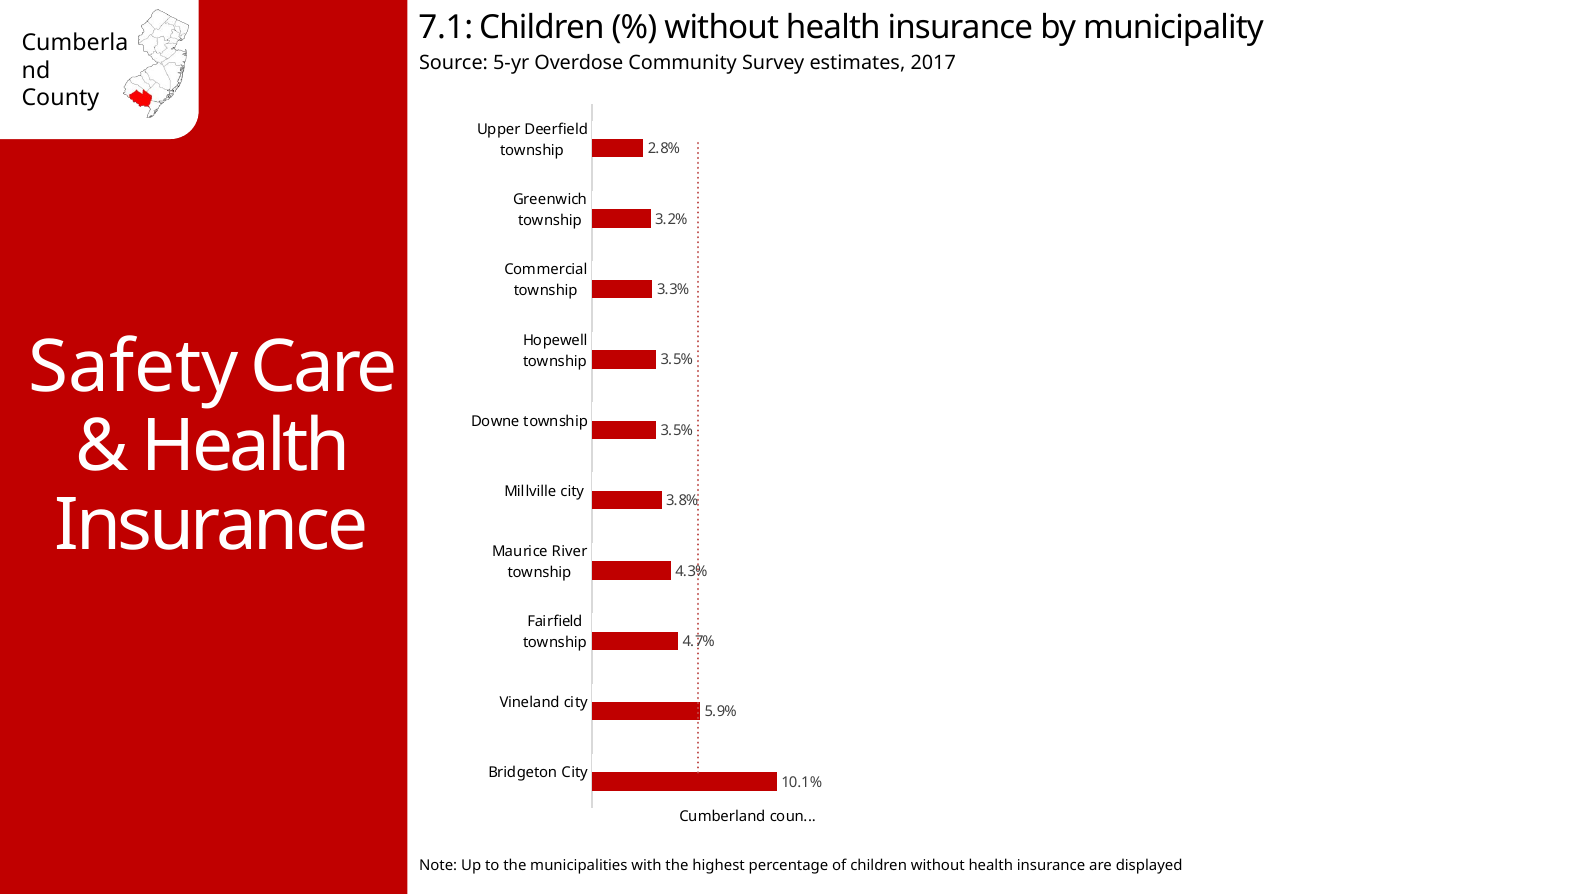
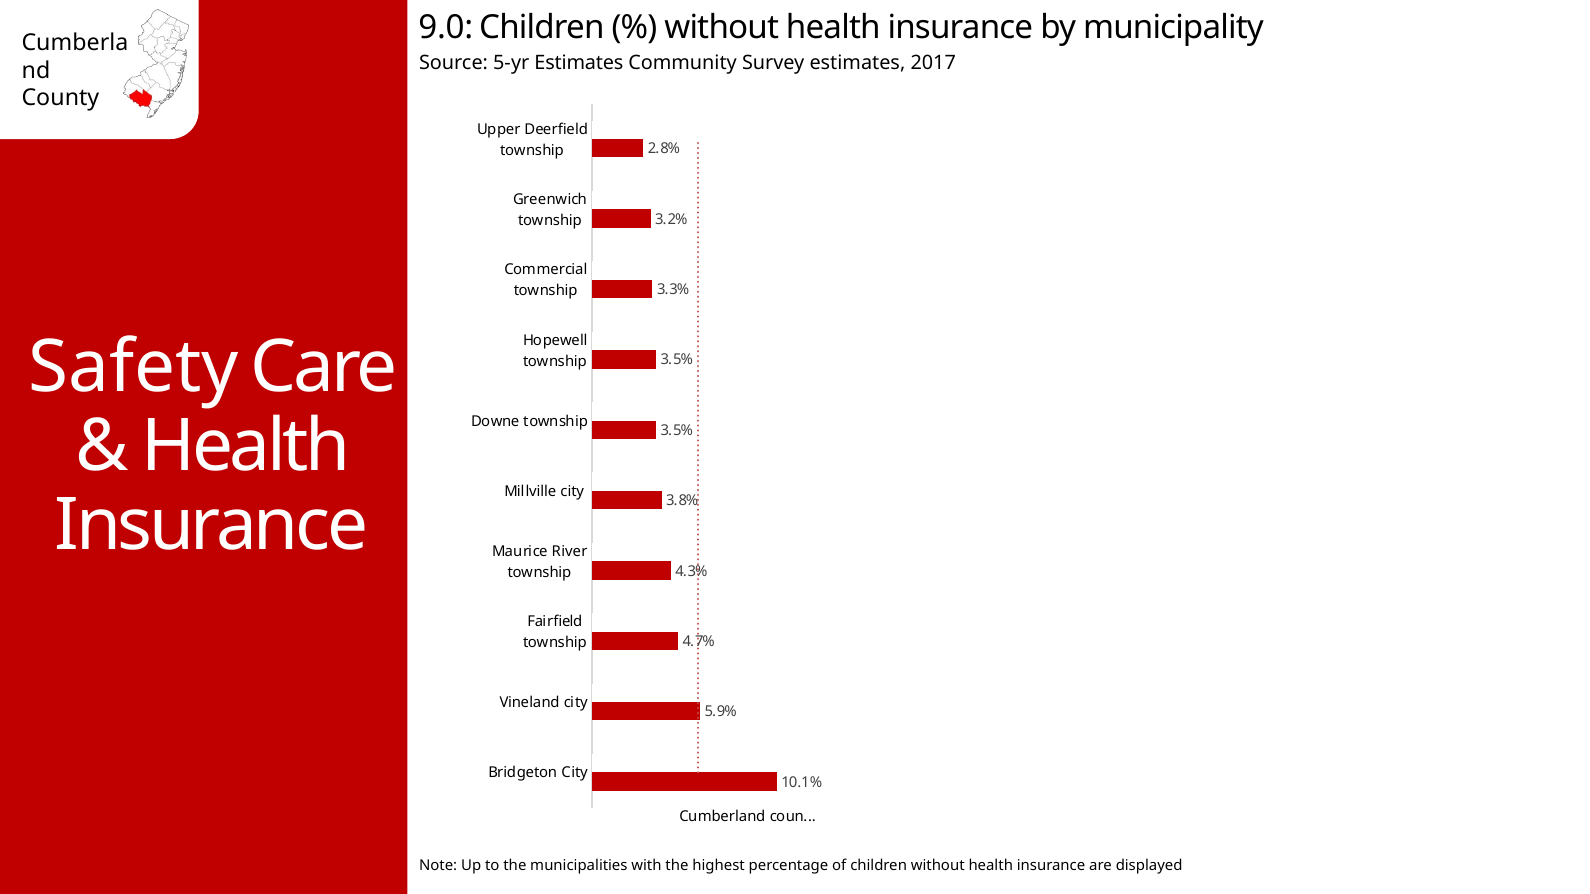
7.1: 7.1 -> 9.0
5-yr Overdose: Overdose -> Estimates
